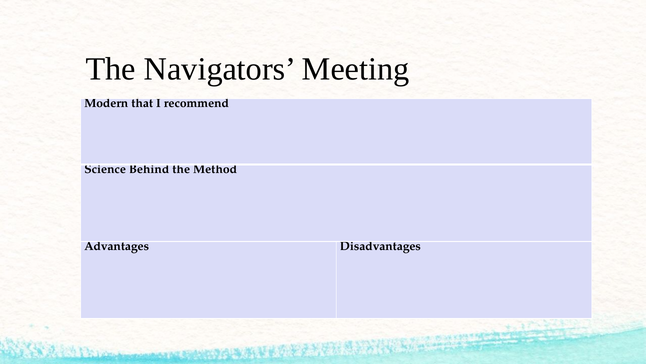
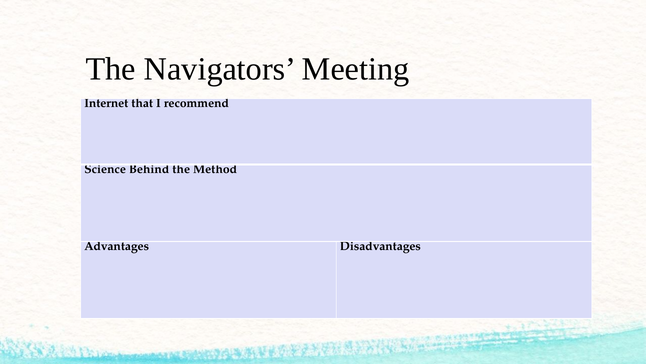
Modern: Modern -> Internet
